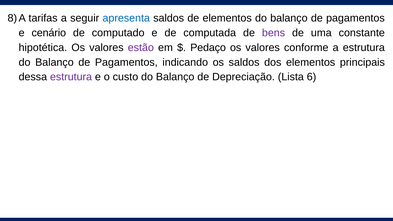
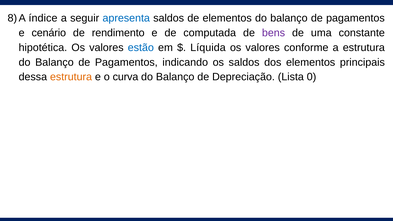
tarifas: tarifas -> índice
computado: computado -> rendimento
estão colour: purple -> blue
Pedaço: Pedaço -> Líquida
estrutura at (71, 77) colour: purple -> orange
custo: custo -> curva
6: 6 -> 0
